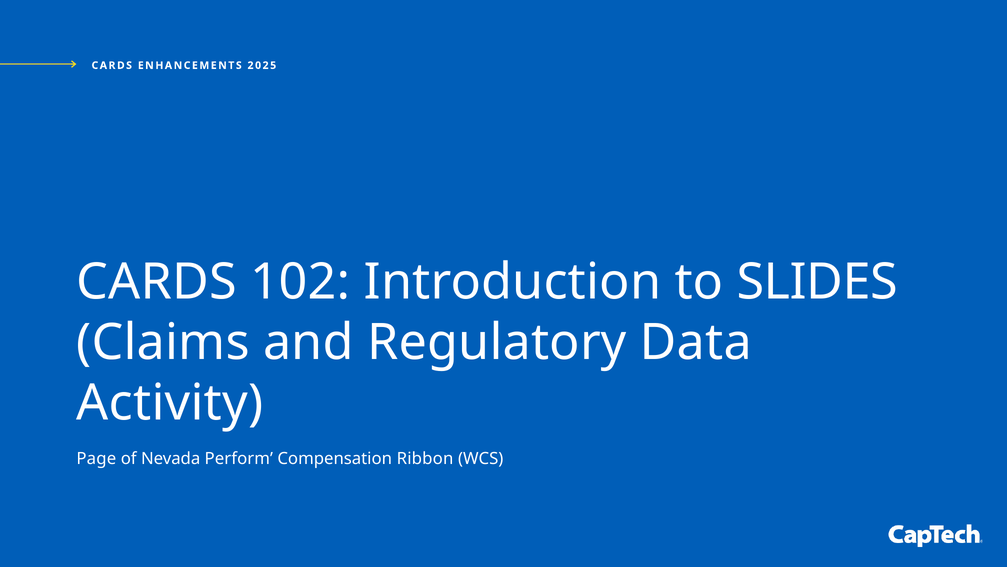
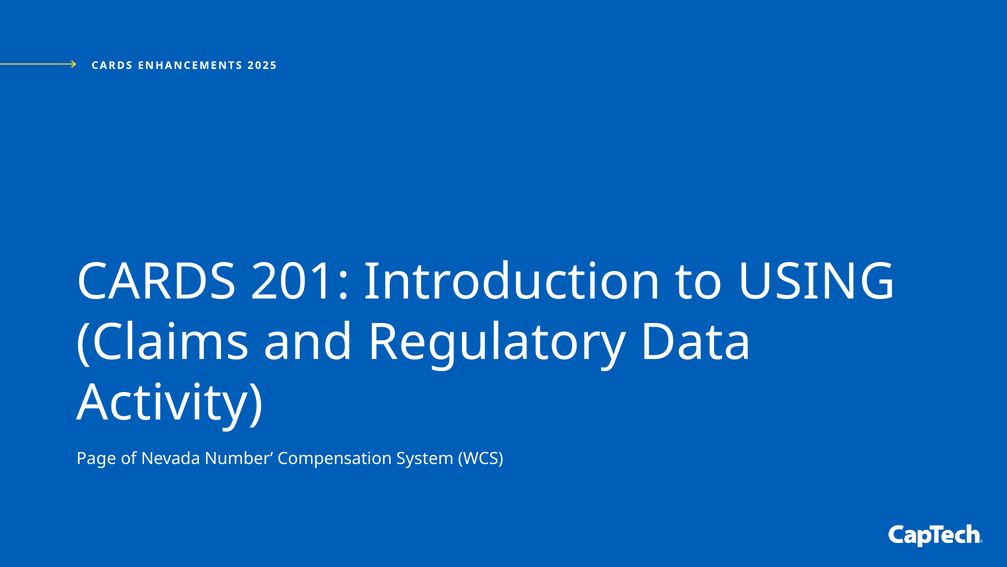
102: 102 -> 201
SLIDES: SLIDES -> USING
Perform: Perform -> Number
Ribbon: Ribbon -> System
